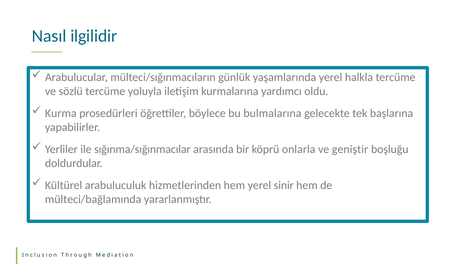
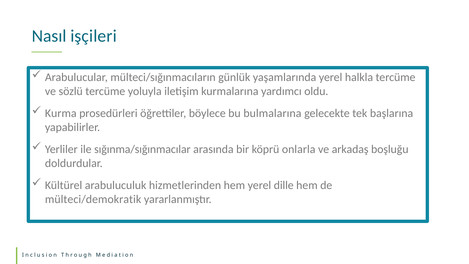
ilgilidir: ilgilidir -> işçileri
geniştir: geniştir -> arkadaş
sinir: sinir -> dille
mülteci/bağlamında: mülteci/bağlamında -> mülteci/demokratik
